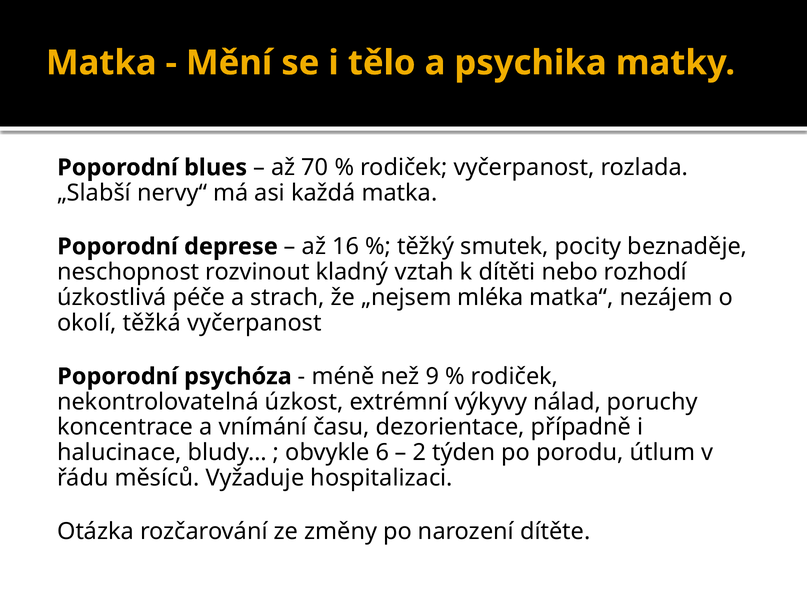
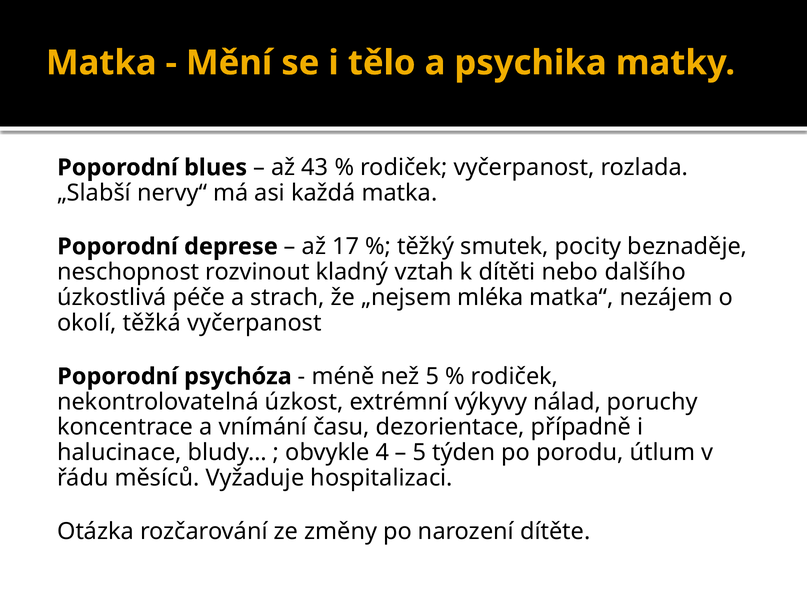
70: 70 -> 43
16: 16 -> 17
rozhodí: rozhodí -> dalšího
než 9: 9 -> 5
6: 6 -> 4
2 at (420, 453): 2 -> 5
